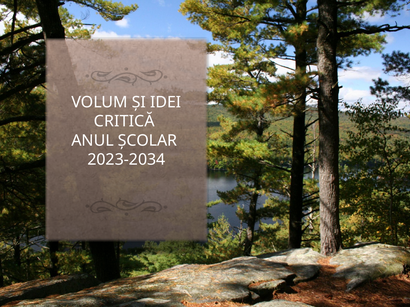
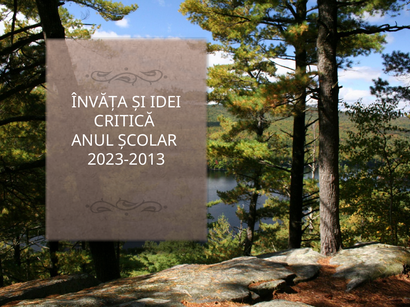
VOLUM: VOLUM -> ÎNVĂȚA
2023-2034: 2023-2034 -> 2023-2013
